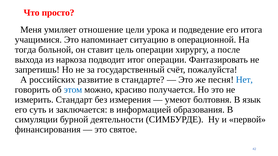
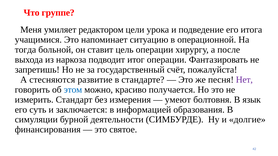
просто: просто -> группе
отношение: отношение -> редактором
российских: российских -> стесняются
Нет colour: blue -> purple
первой: первой -> долгие
